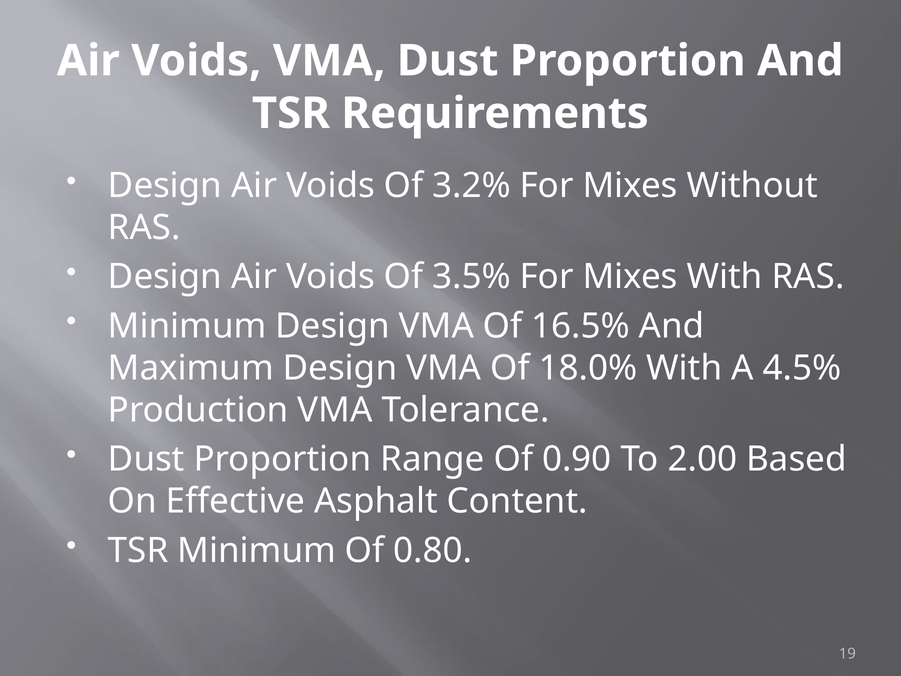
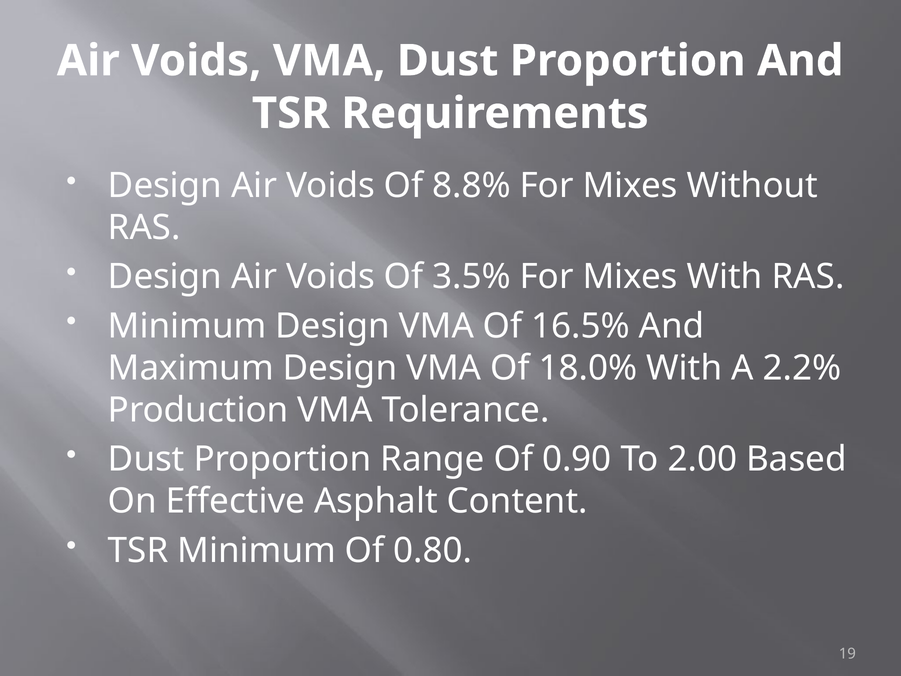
3.2%: 3.2% -> 8.8%
4.5%: 4.5% -> 2.2%
